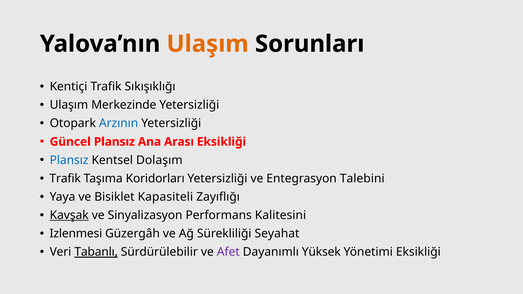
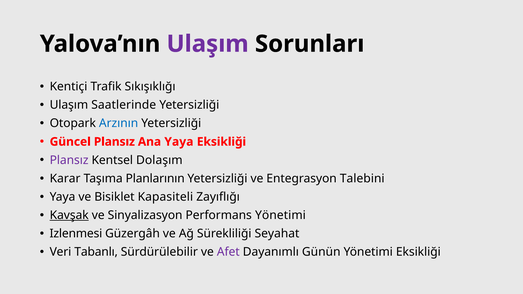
Ulaşım at (208, 44) colour: orange -> purple
Merkezinde: Merkezinde -> Saatlerinde
Ana Arası: Arası -> Yaya
Plansız at (69, 160) colour: blue -> purple
Trafik at (65, 179): Trafik -> Karar
Koridorları: Koridorları -> Planlarının
Performans Kalitesini: Kalitesini -> Yönetimi
Tabanlı underline: present -> none
Yüksek: Yüksek -> Günün
